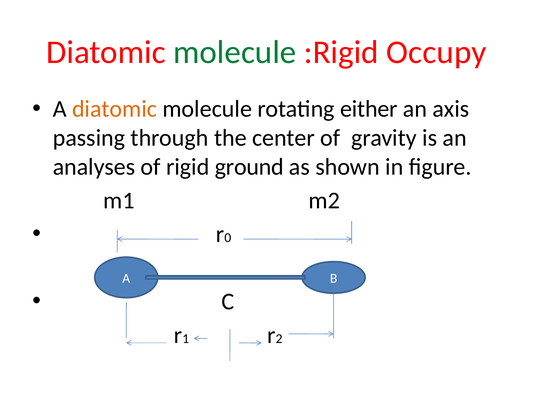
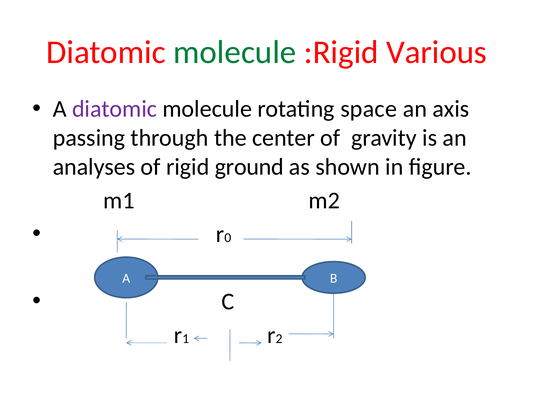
Occupy: Occupy -> Various
diatomic at (115, 109) colour: orange -> purple
either: either -> space
